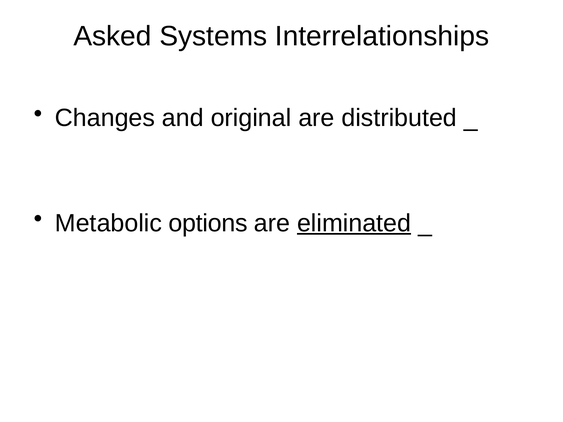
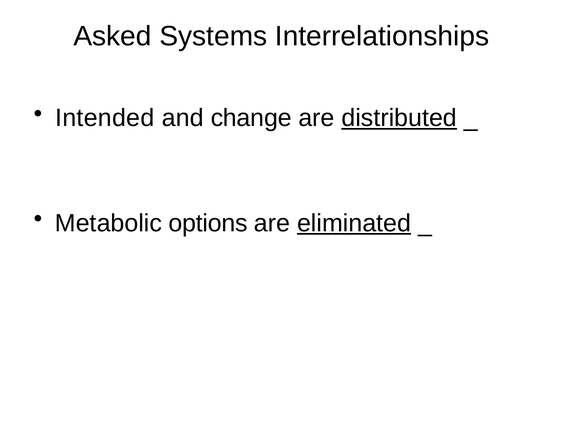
Changes: Changes -> Intended
original: original -> change
distributed underline: none -> present
